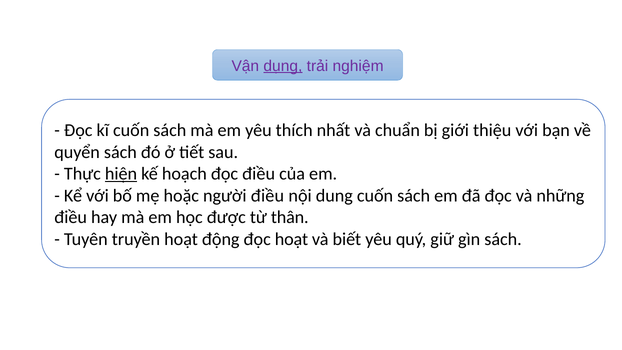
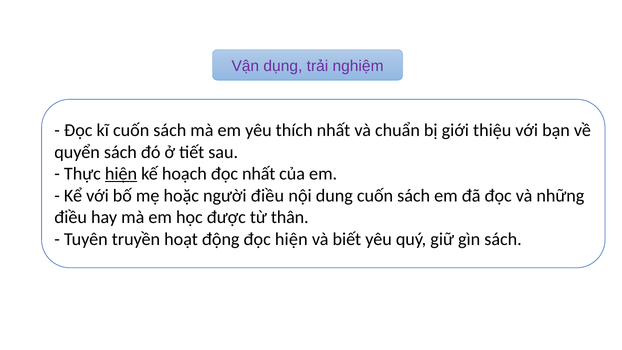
dụng underline: present -> none
đọc điều: điều -> nhất
đọc hoạt: hoạt -> hiện
